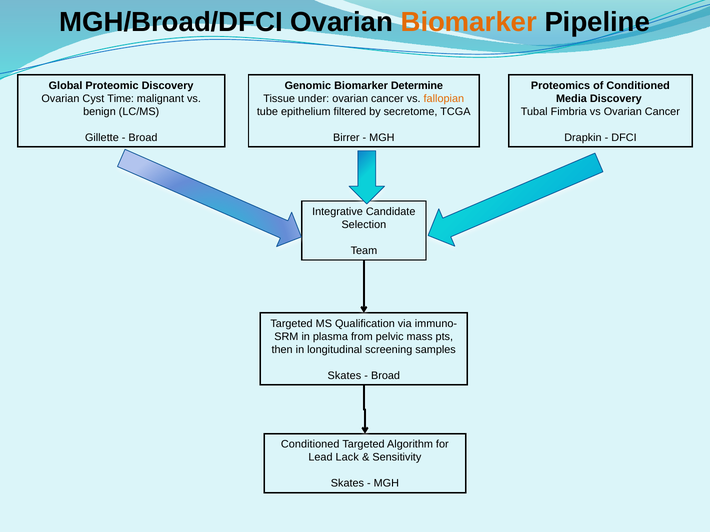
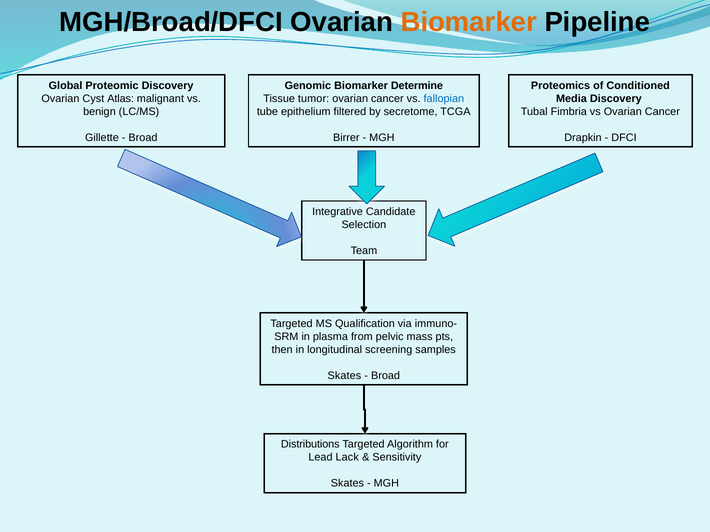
Time: Time -> Atlas
under: under -> tumor
fallopian colour: orange -> blue
Conditioned at (310, 445): Conditioned -> Distributions
